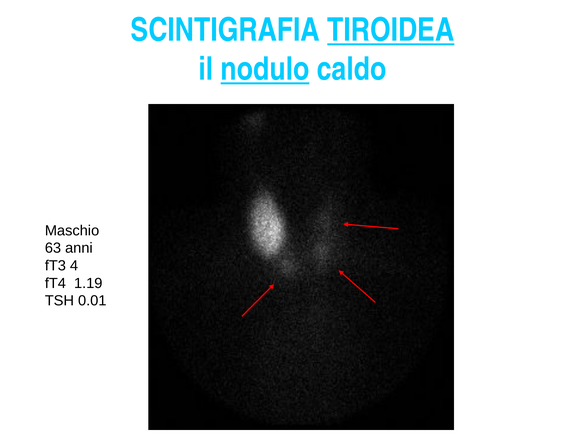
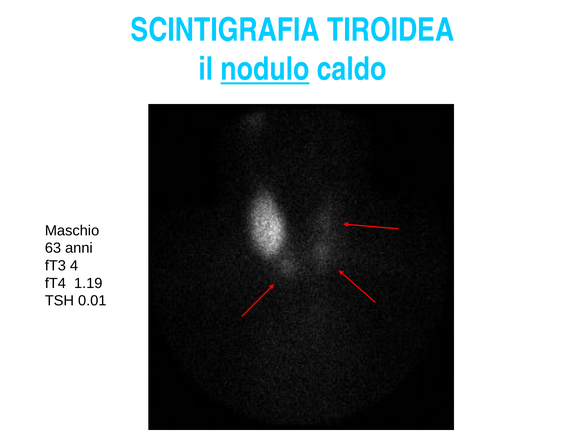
TIROIDEA underline: present -> none
